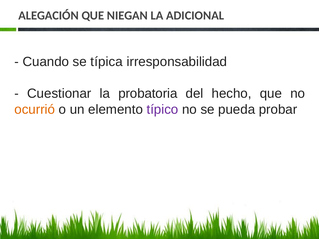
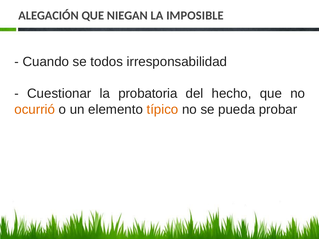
ADICIONAL: ADICIONAL -> IMPOSIBLE
típica: típica -> todos
típico colour: purple -> orange
